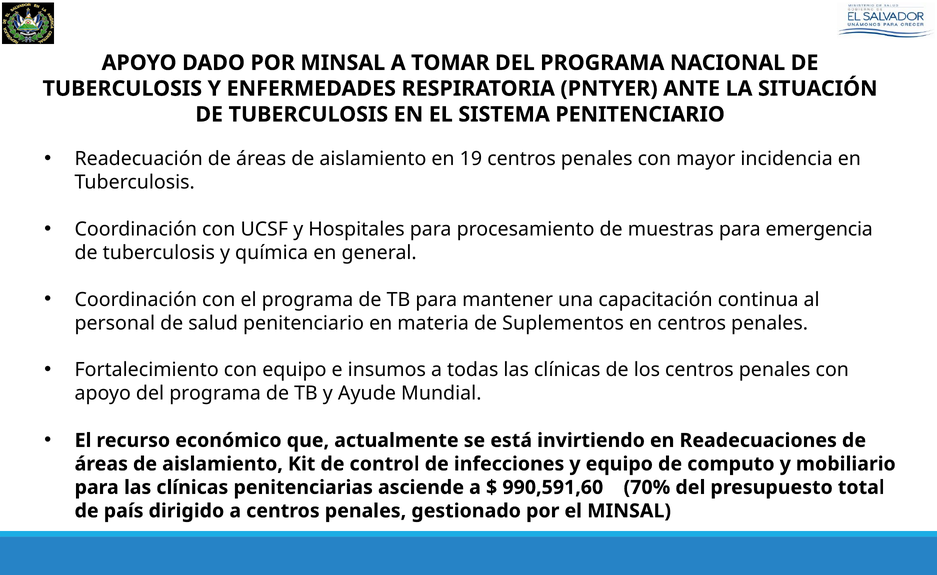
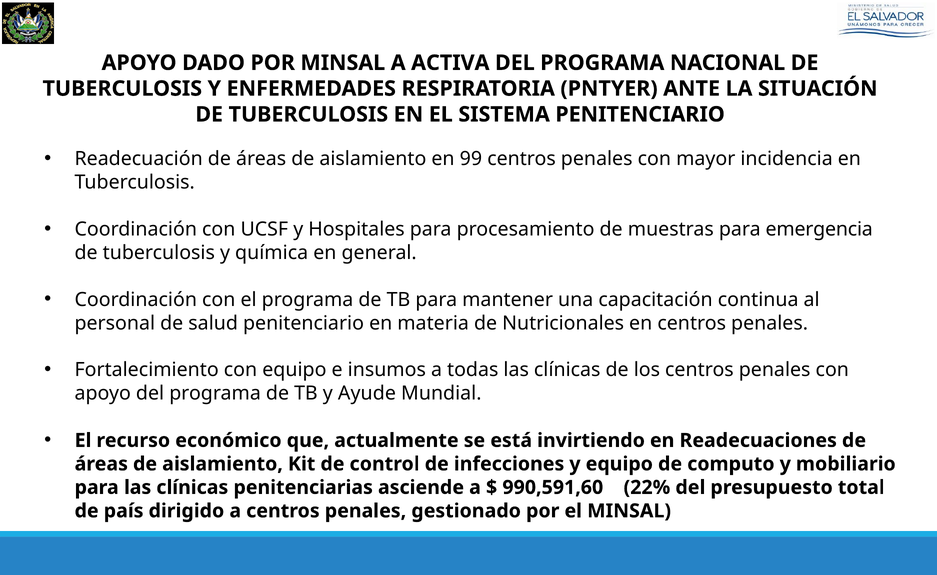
TOMAR: TOMAR -> ACTIVA
19: 19 -> 99
Suplementos: Suplementos -> Nutricionales
70%: 70% -> 22%
